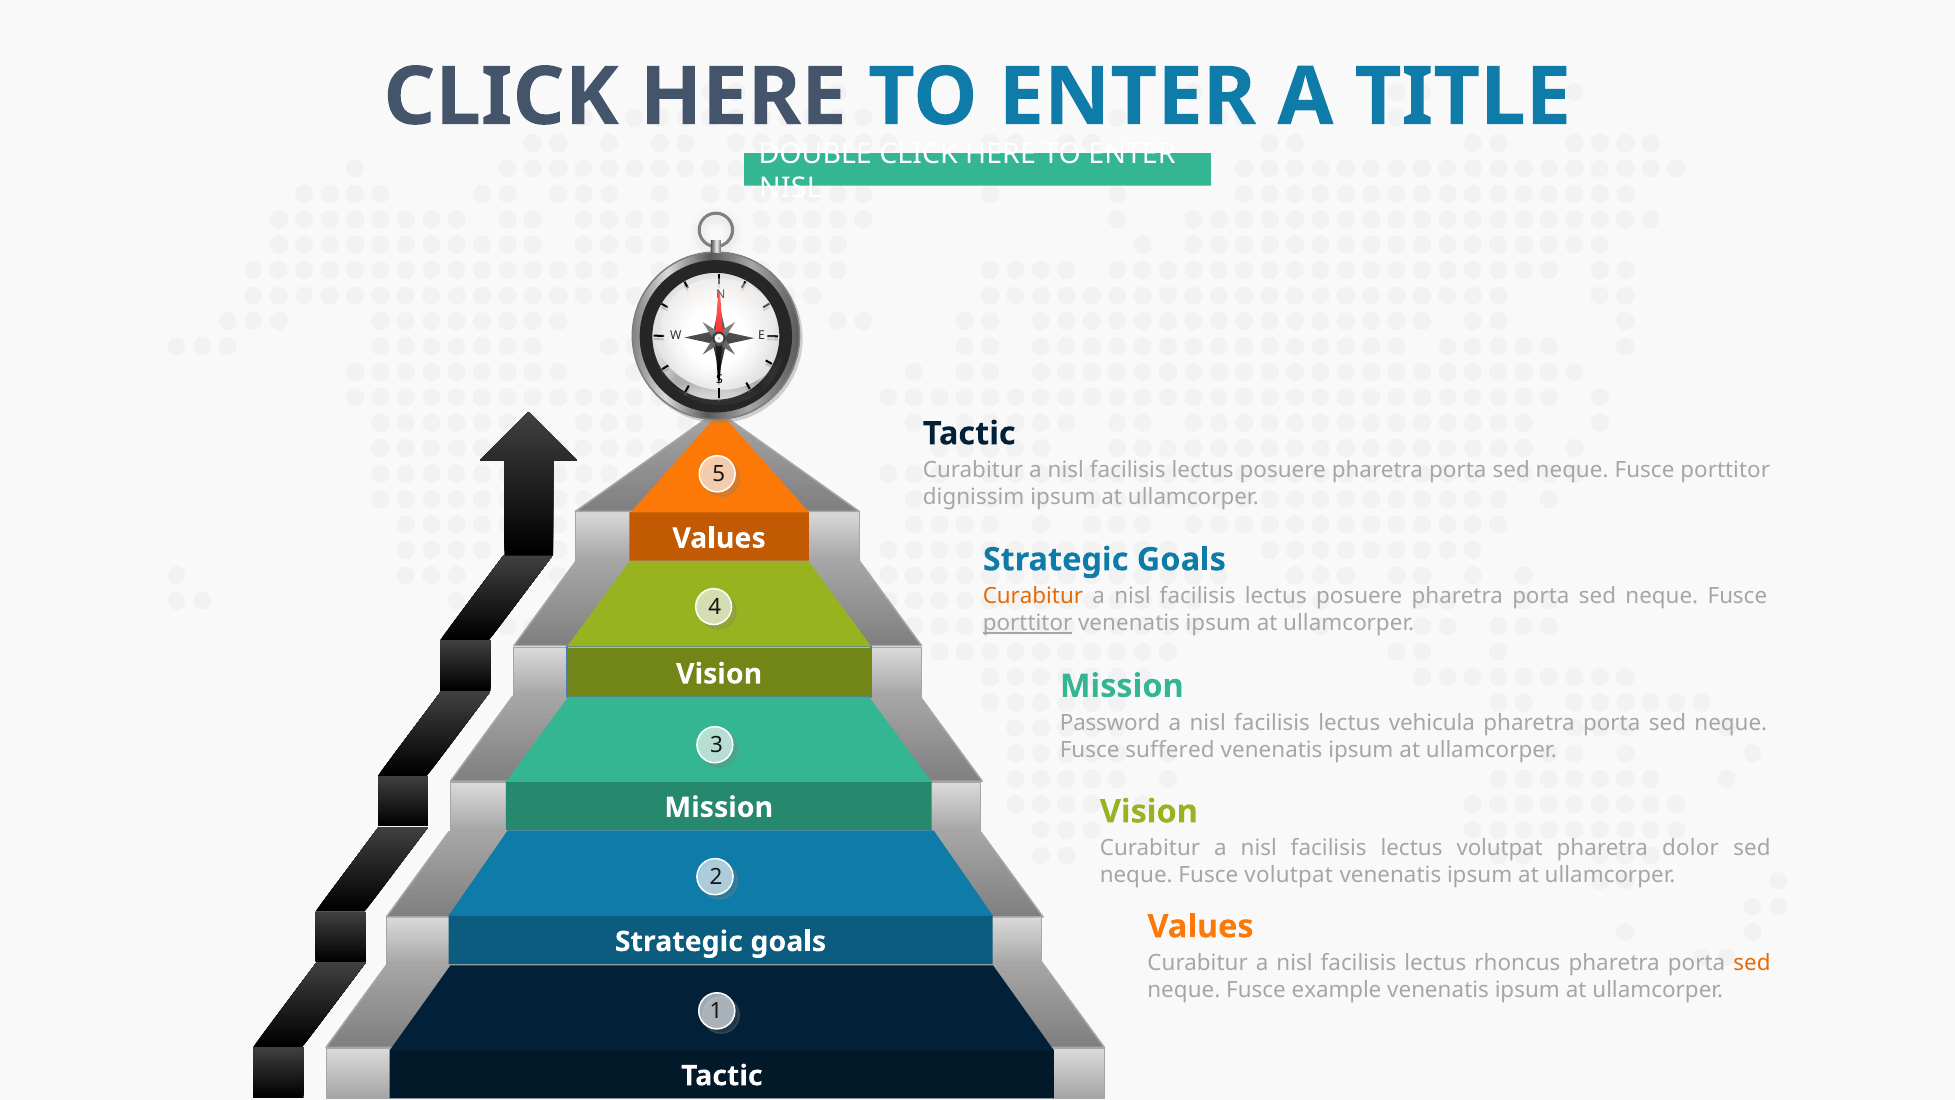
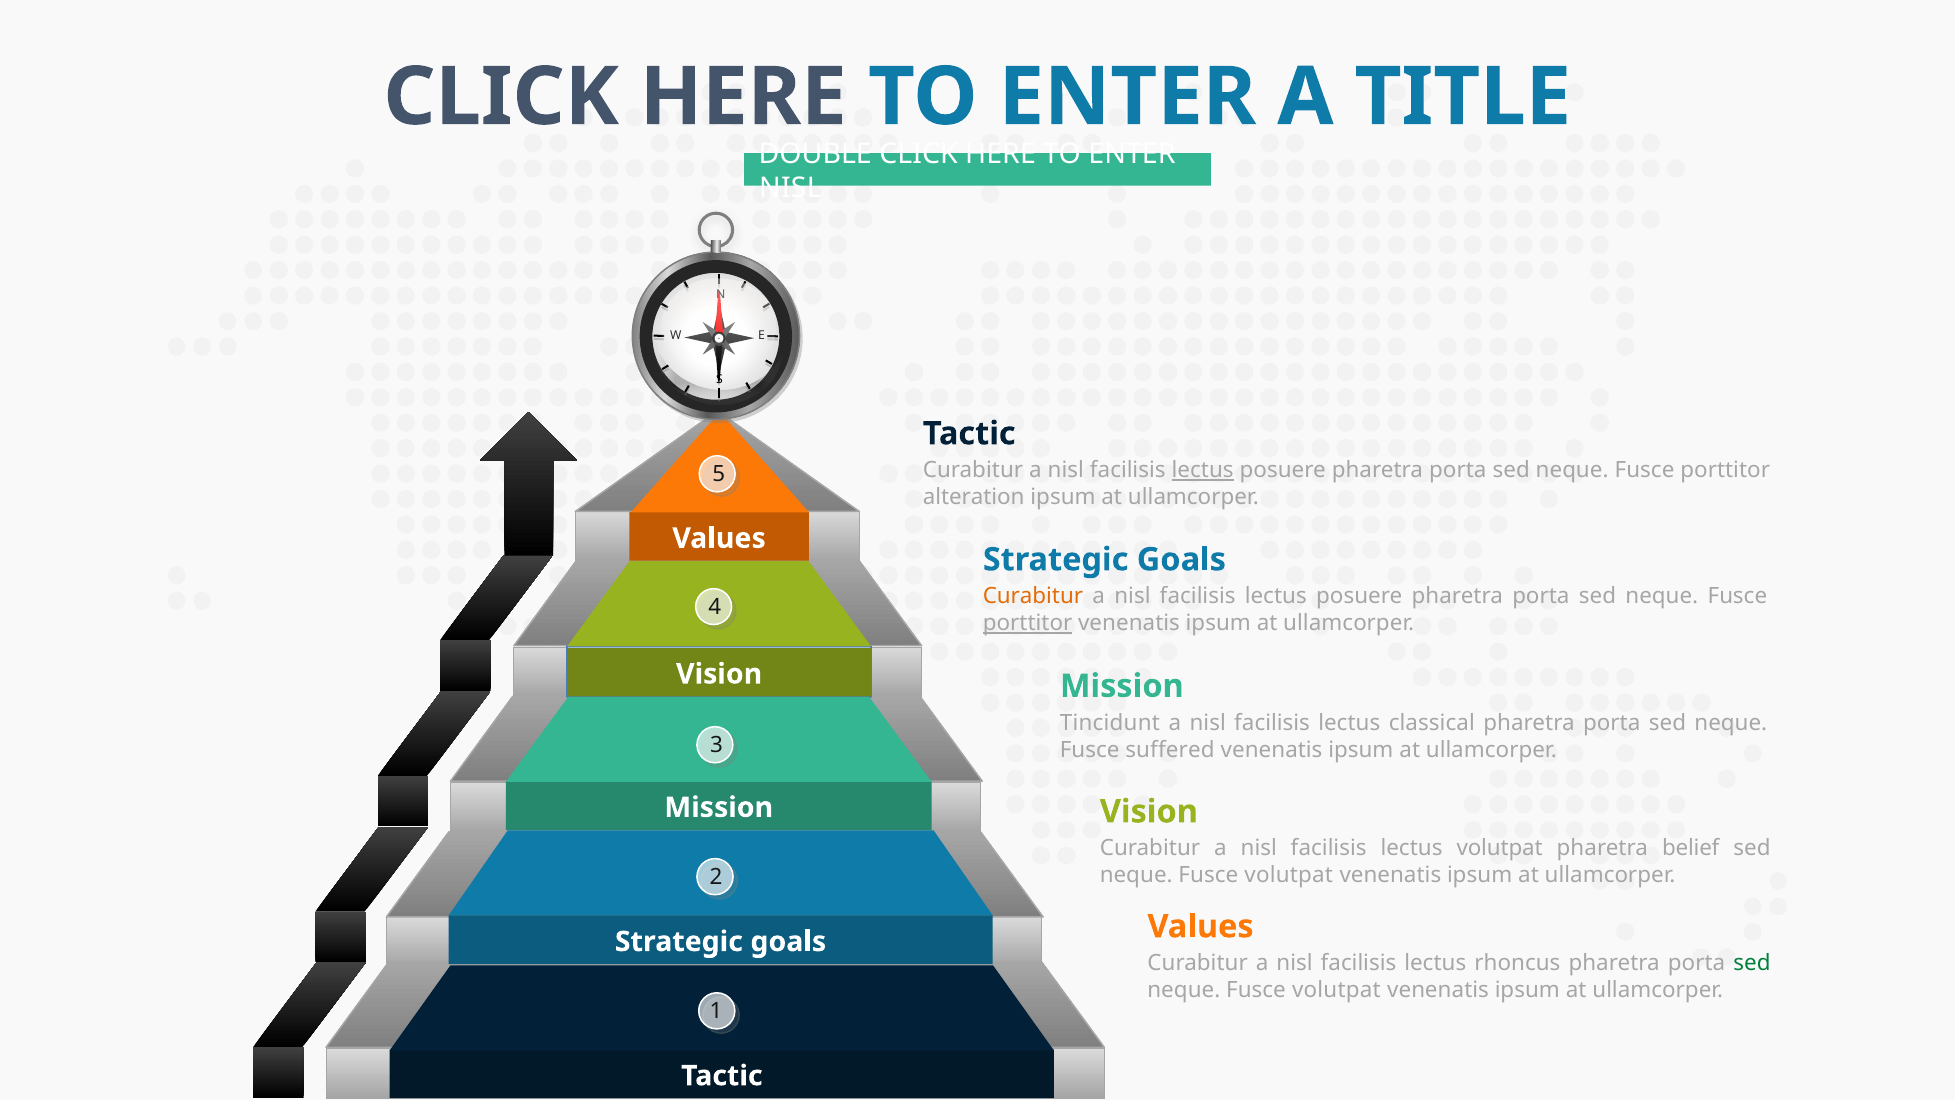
lectus at (1203, 470) underline: none -> present
dignissim: dignissim -> alteration
Password: Password -> Tincidunt
vehicula: vehicula -> classical
dolor: dolor -> belief
sed at (1752, 963) colour: orange -> green
example at (1337, 990): example -> volutpat
